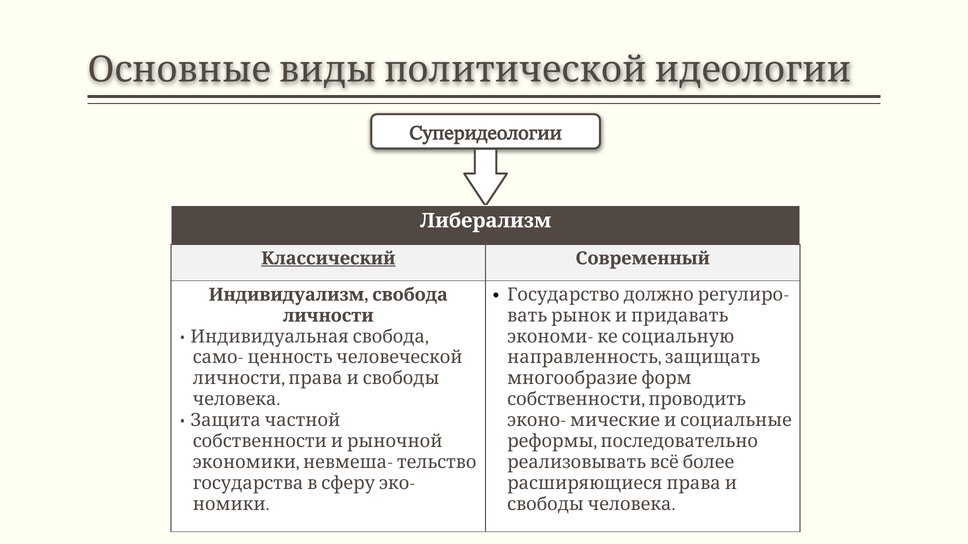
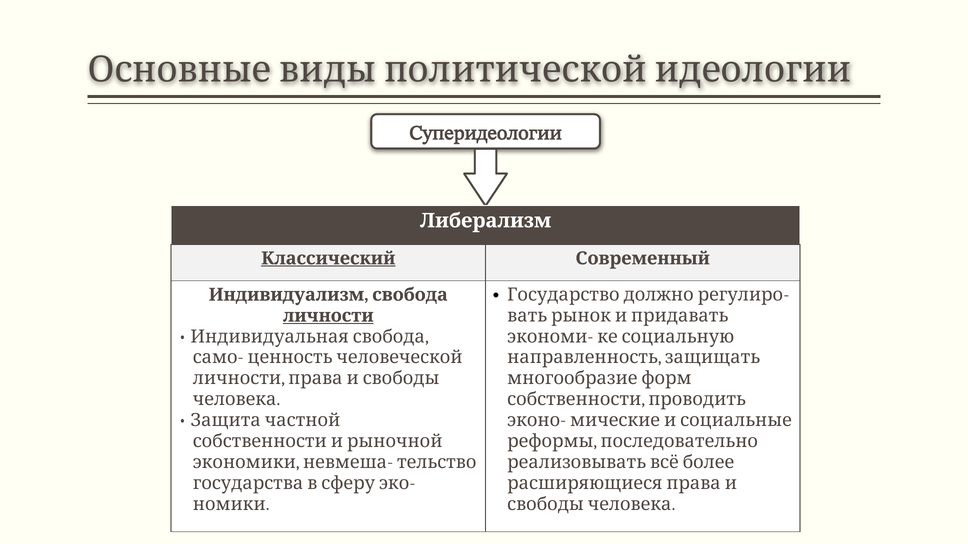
личности at (328, 316) underline: none -> present
